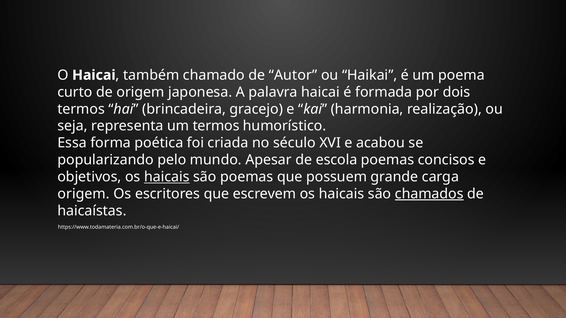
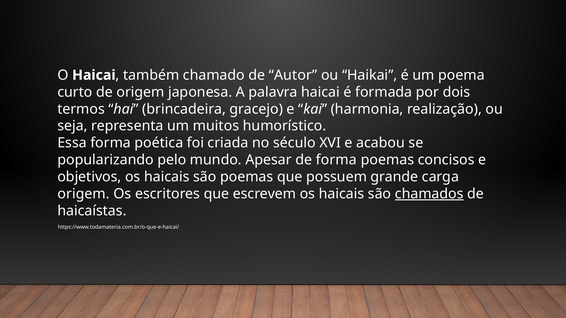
um termos: termos -> muitos
de escola: escola -> forma
haicais at (167, 177) underline: present -> none
